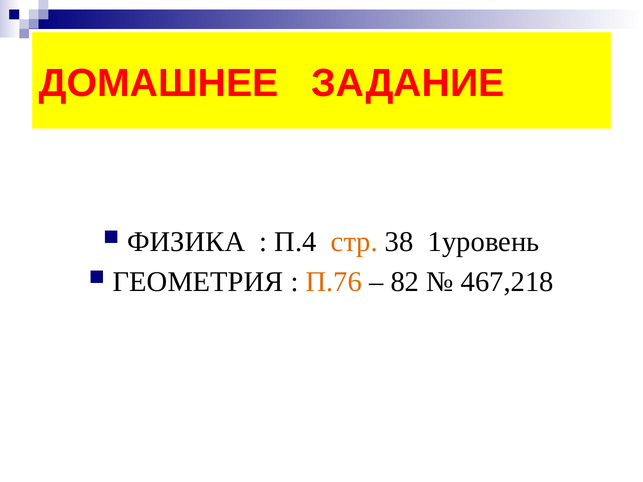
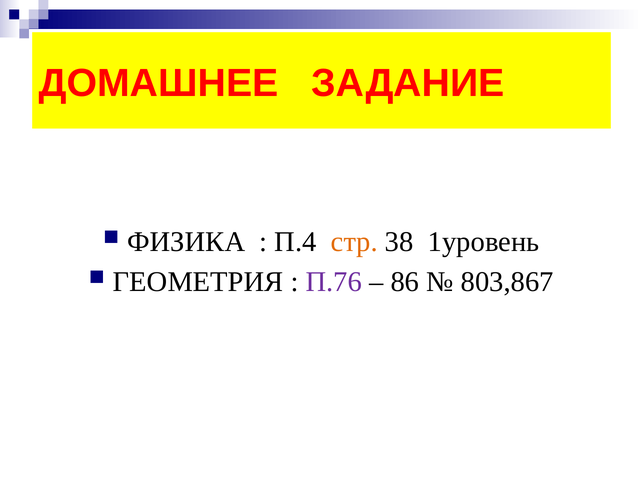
П.76 colour: orange -> purple
82: 82 -> 86
467,218: 467,218 -> 803,867
